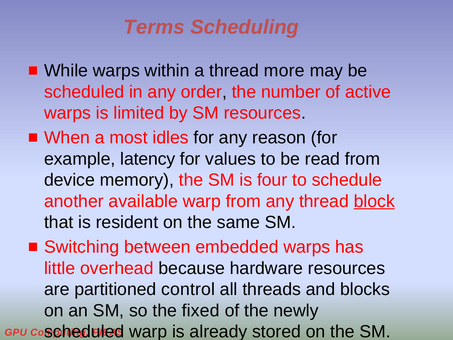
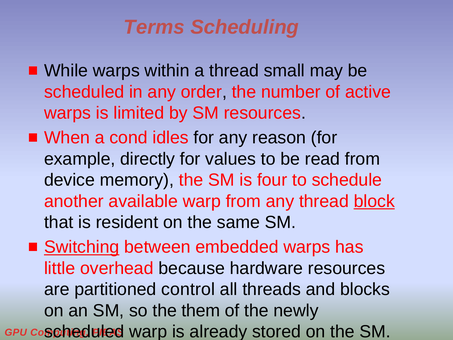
more: more -> small
most: most -> cond
latency: latency -> directly
Switching underline: none -> present
fixed: fixed -> them
